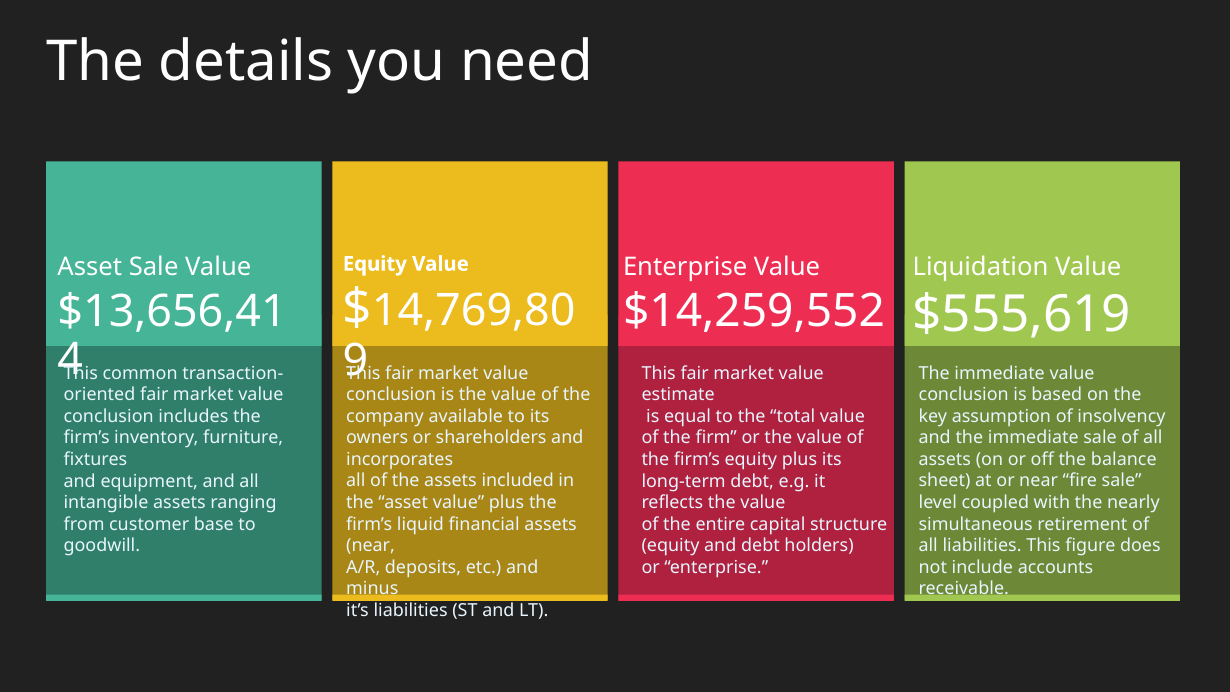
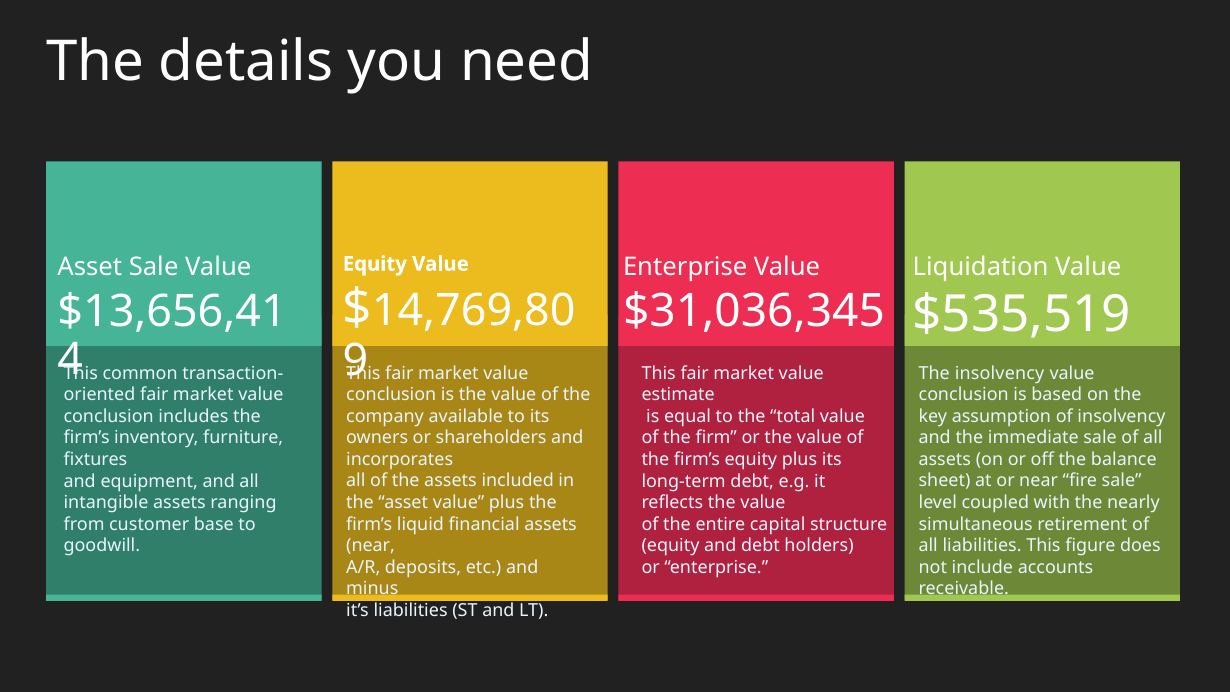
$14,259,552: $14,259,552 -> $31,036,345
$555,619: $555,619 -> $535,519
immediate at (1000, 373): immediate -> insolvency
